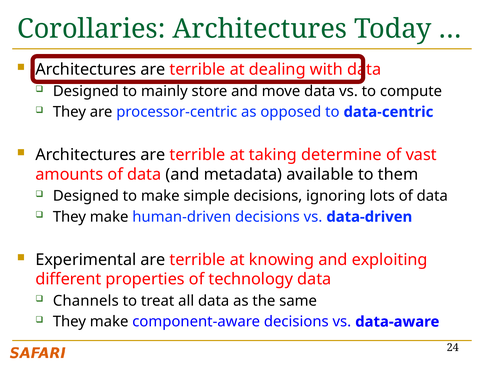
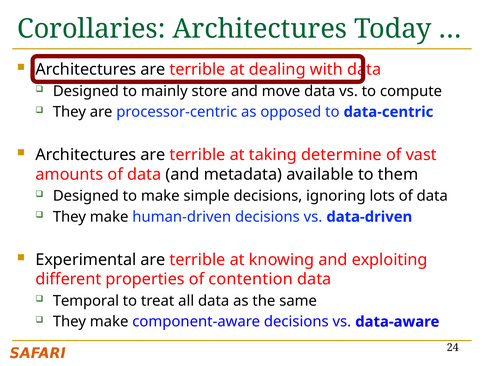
technology: technology -> contention
Channels: Channels -> Temporal
